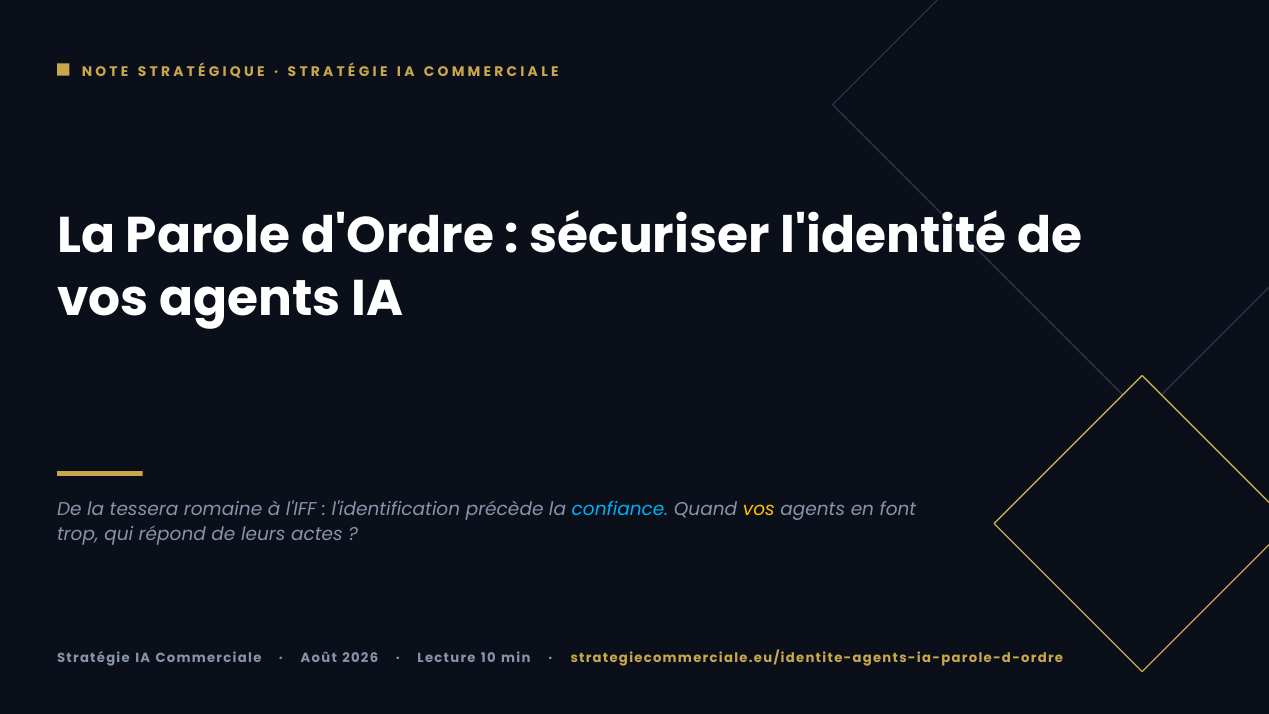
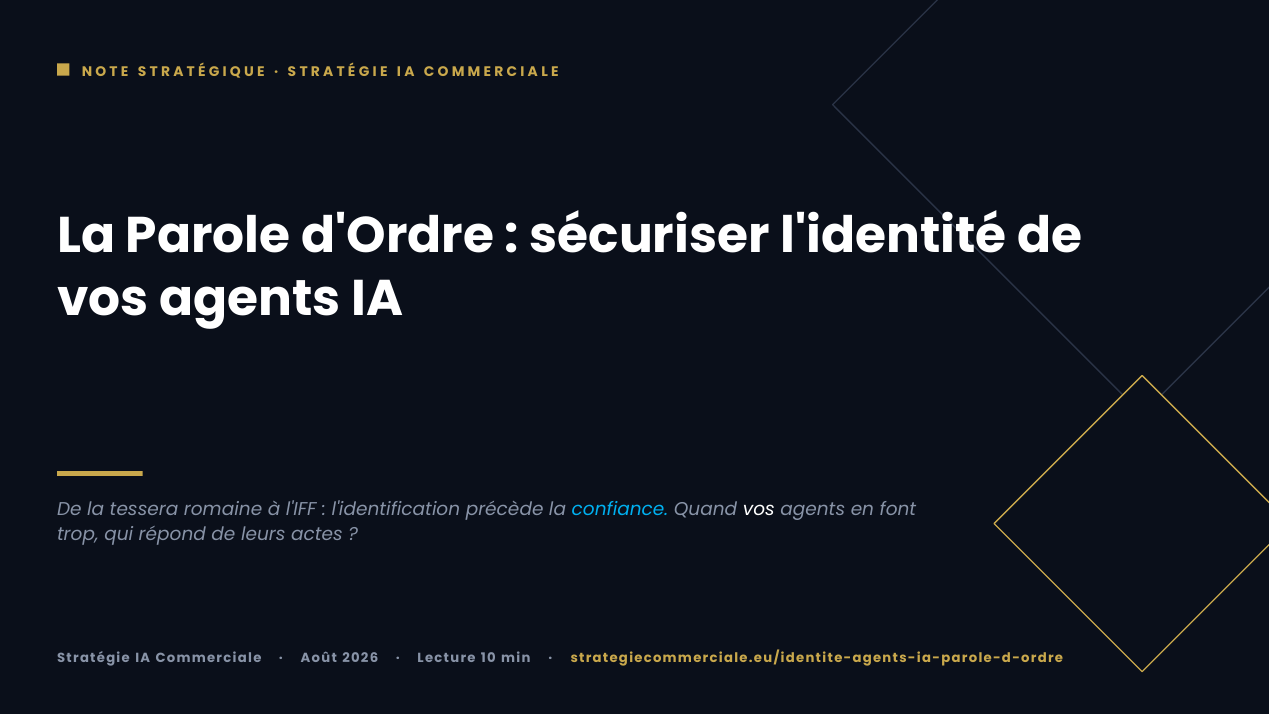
vos at (759, 509) colour: yellow -> white
